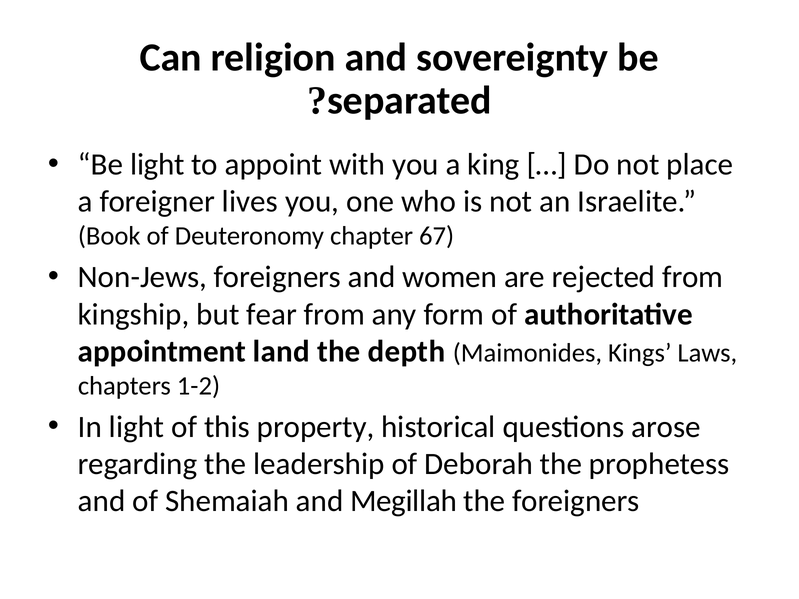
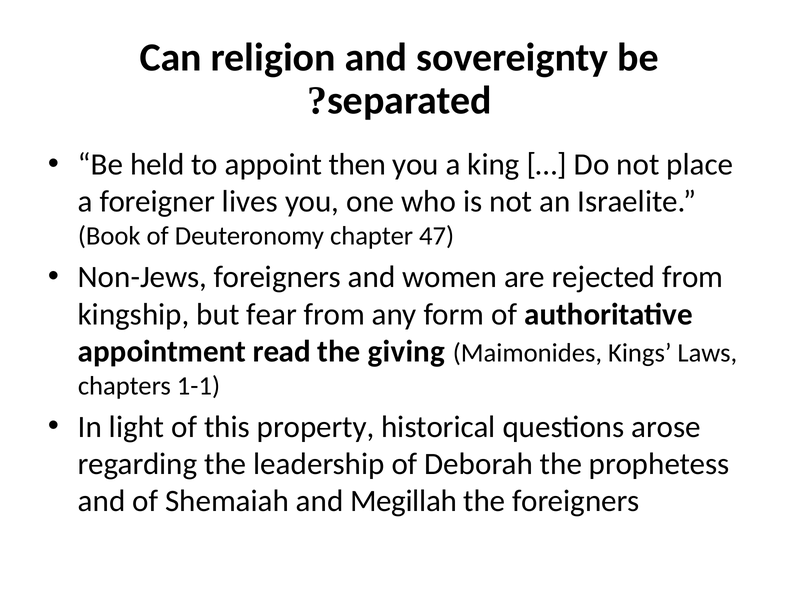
Be light: light -> held
with: with -> then
67: 67 -> 47
land: land -> read
depth: depth -> giving
1-2: 1-2 -> 1-1
